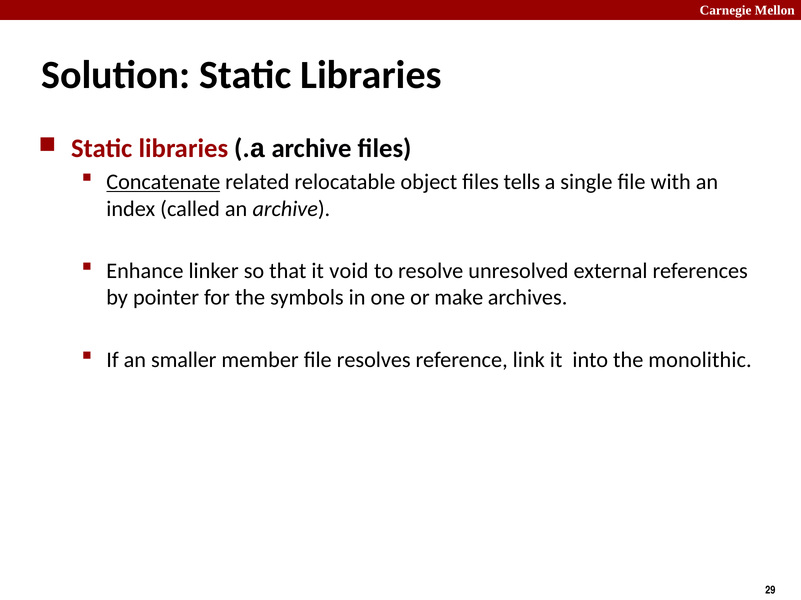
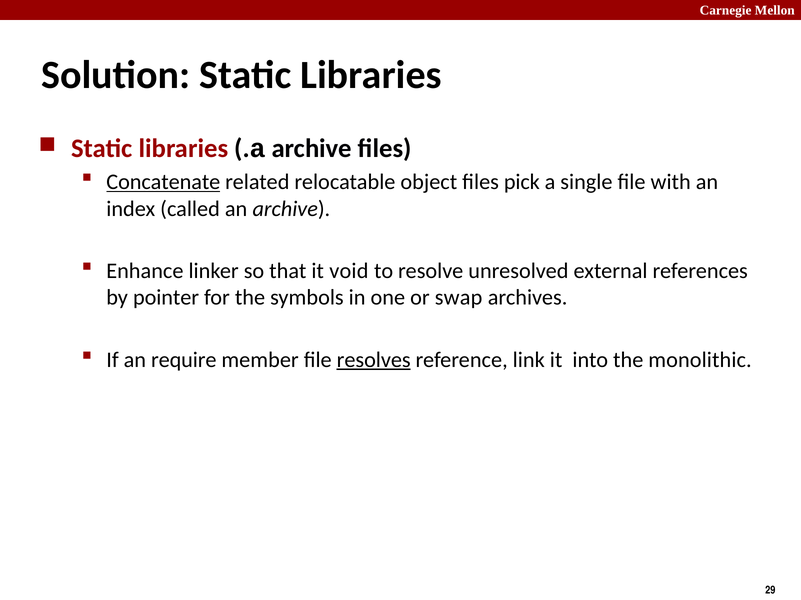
tells: tells -> pick
make: make -> swap
smaller: smaller -> require
resolves underline: none -> present
